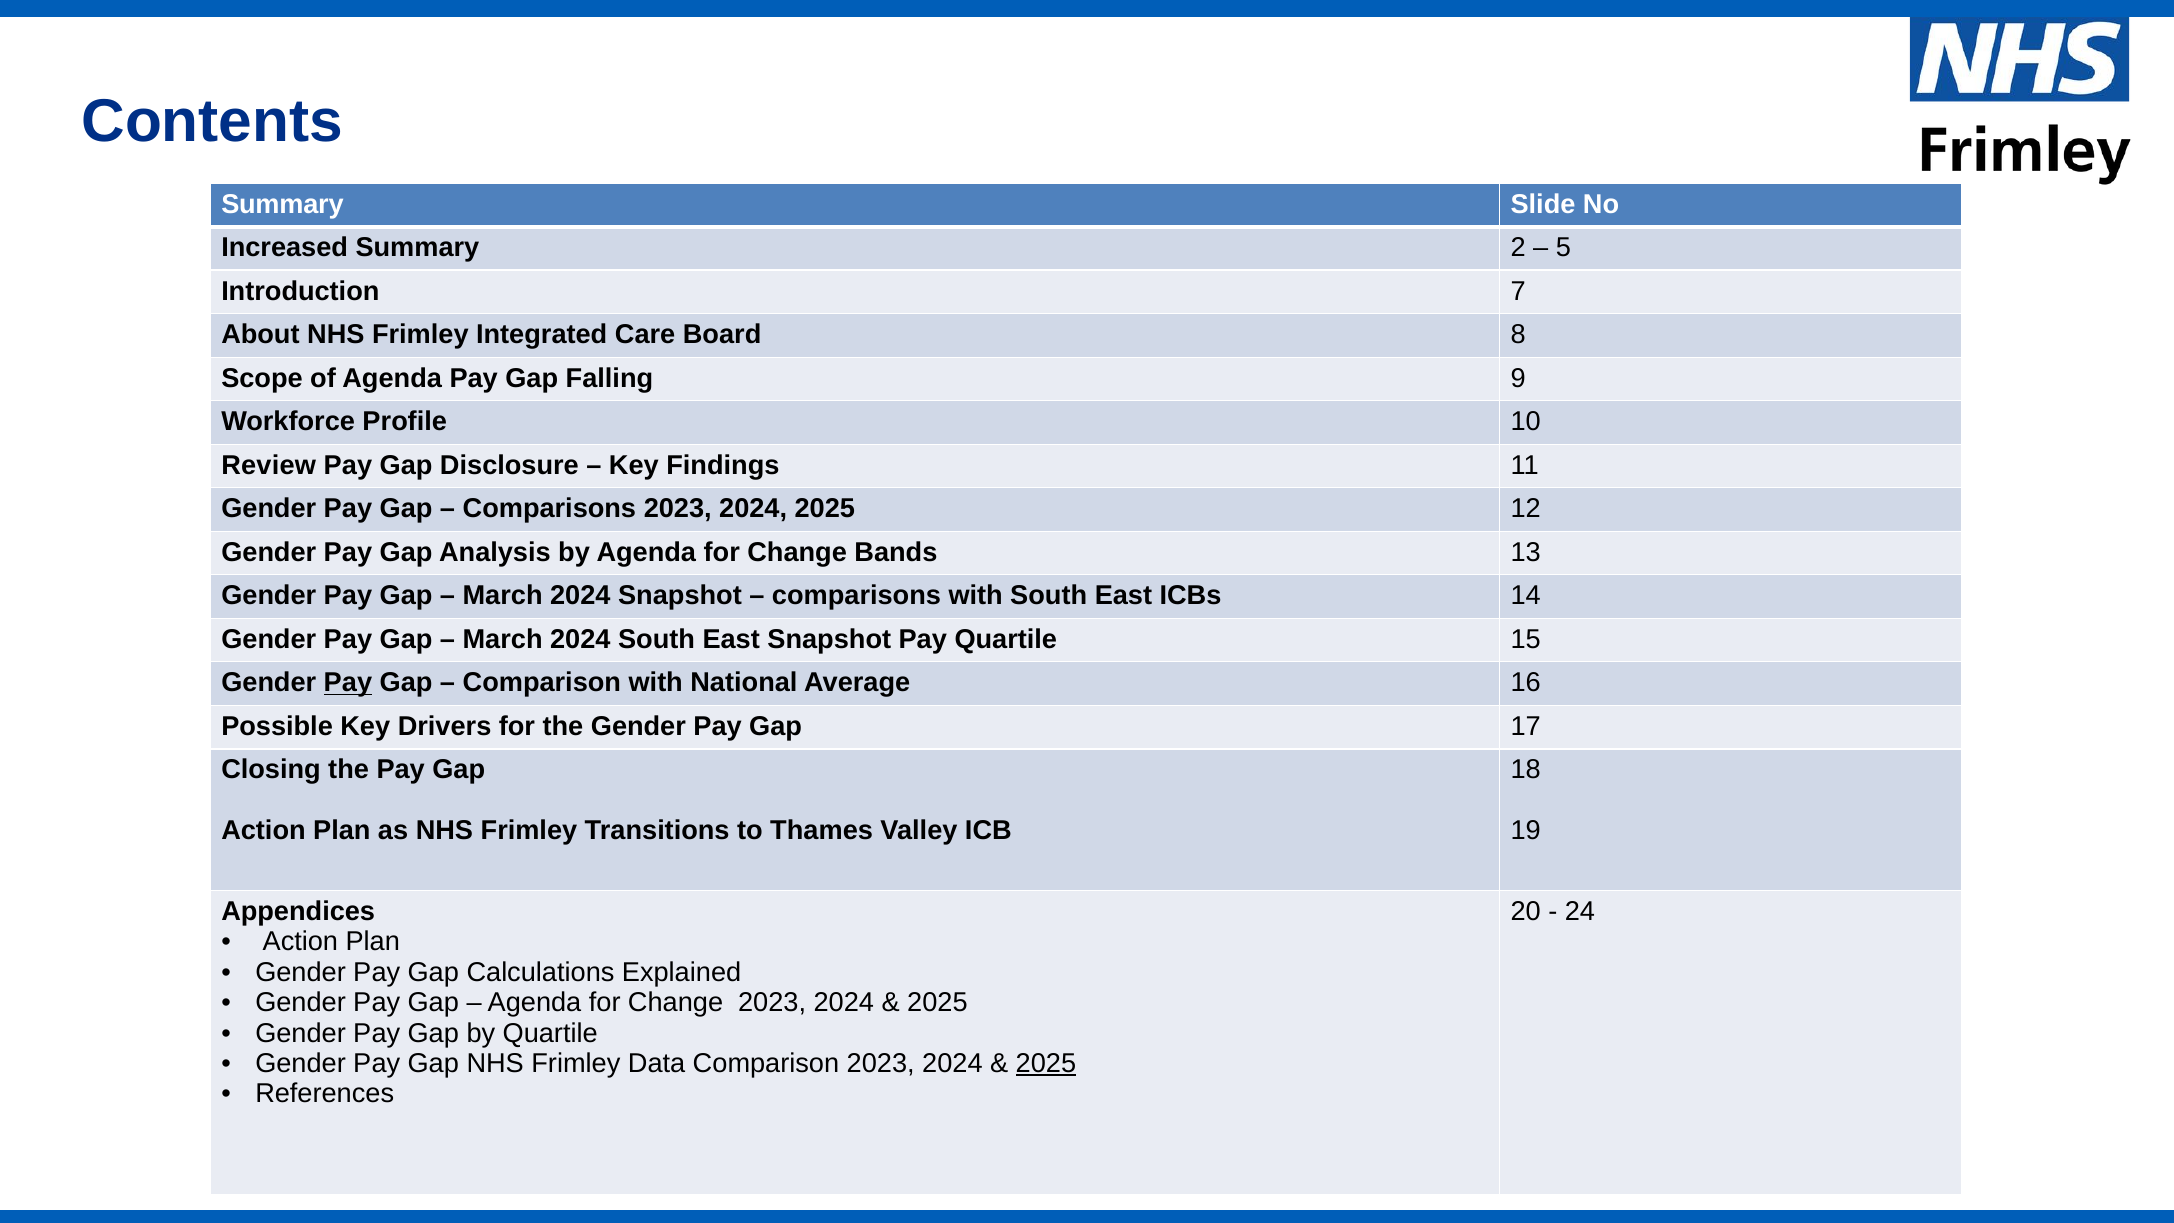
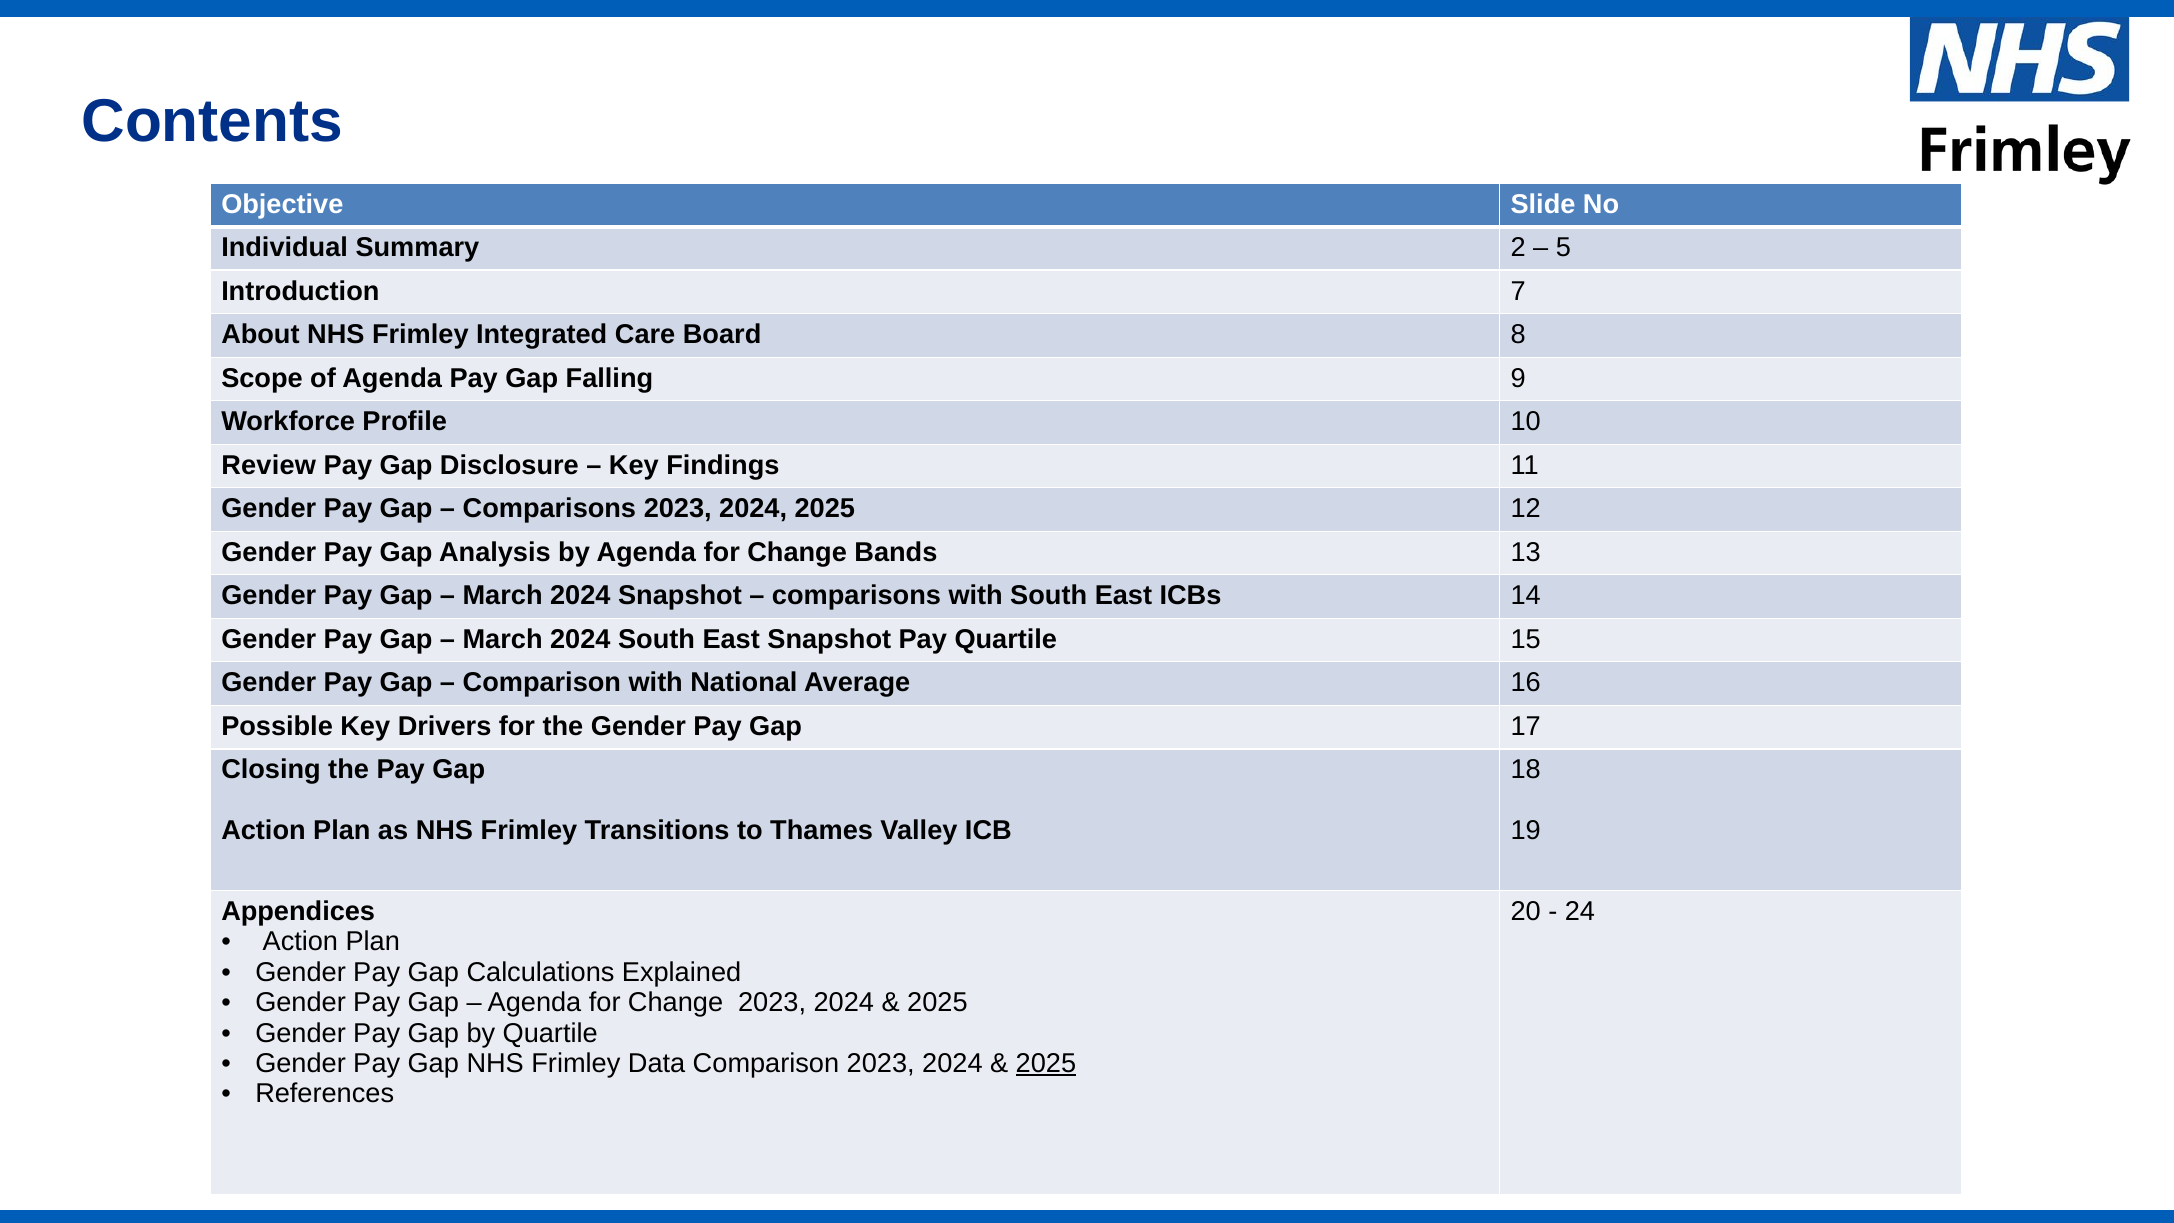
Summary at (282, 204): Summary -> Objective
Increased: Increased -> Individual
Pay at (348, 683) underline: present -> none
